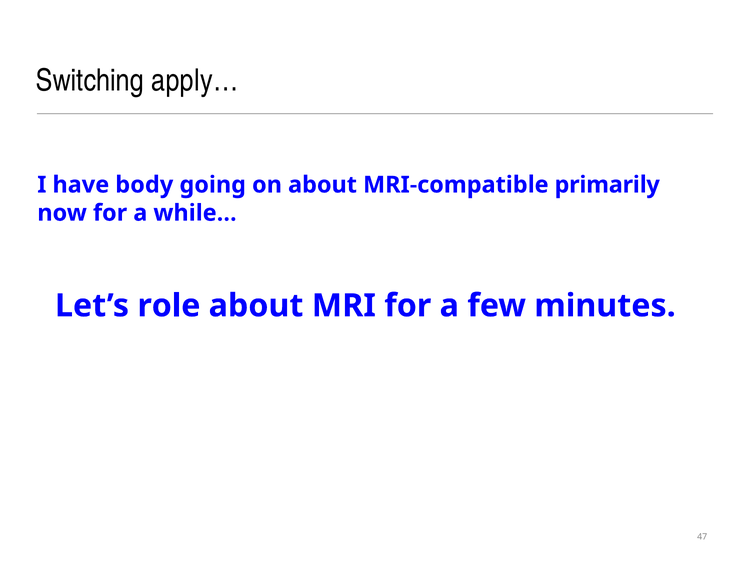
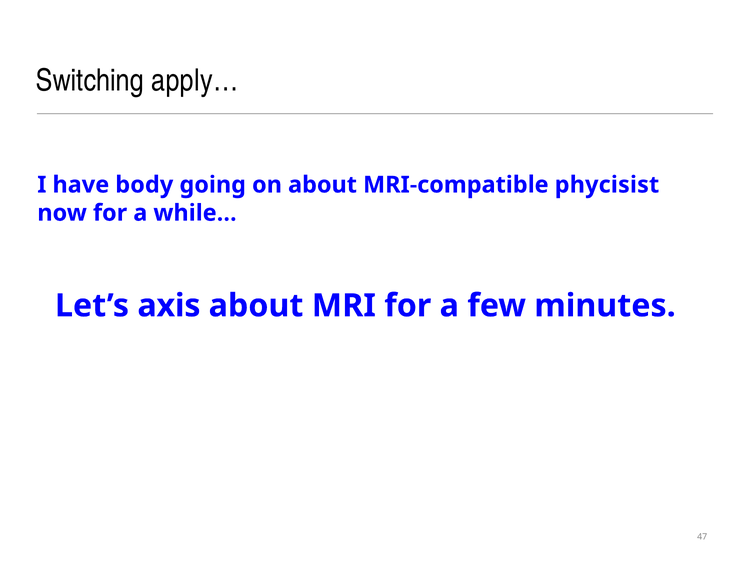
primarily: primarily -> phycisist
role: role -> axis
